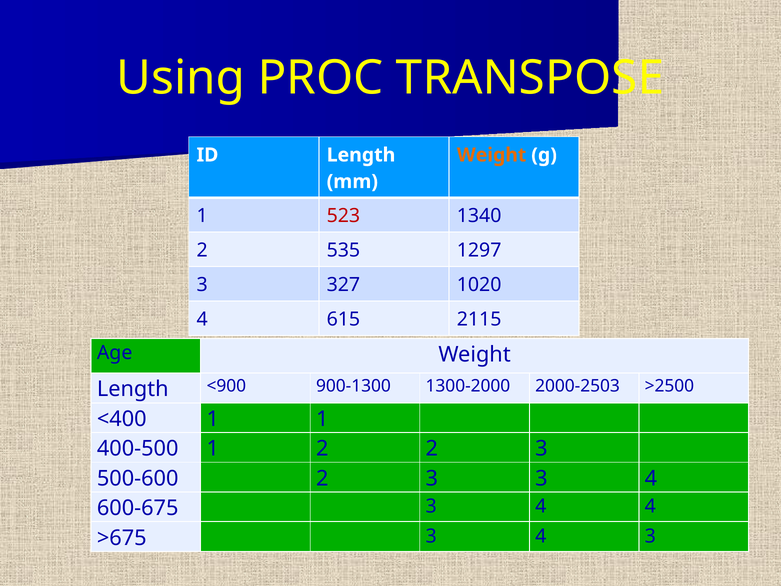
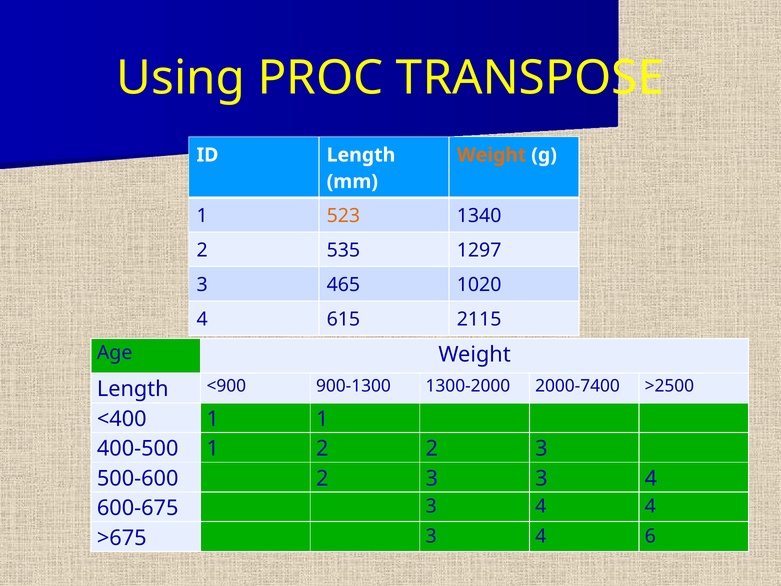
523 colour: red -> orange
327: 327 -> 465
2000-2503: 2000-2503 -> 2000-7400
4 3: 3 -> 6
